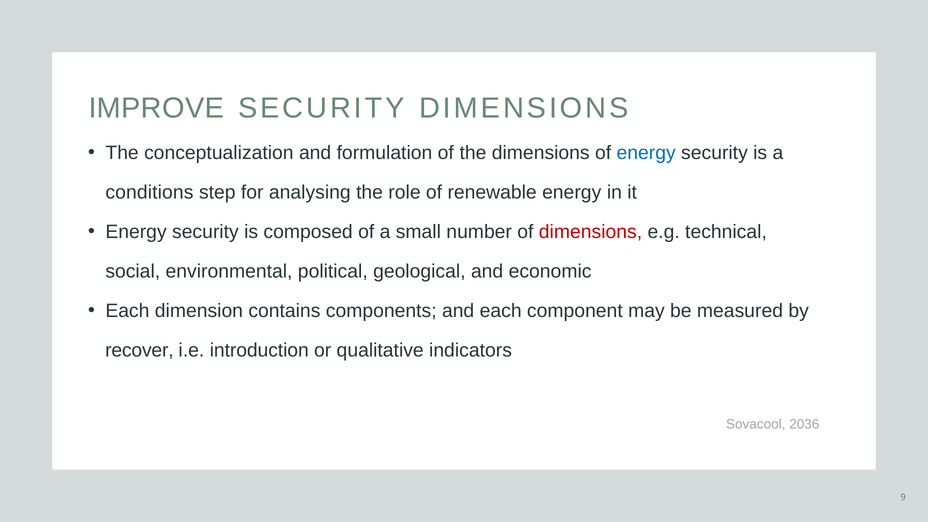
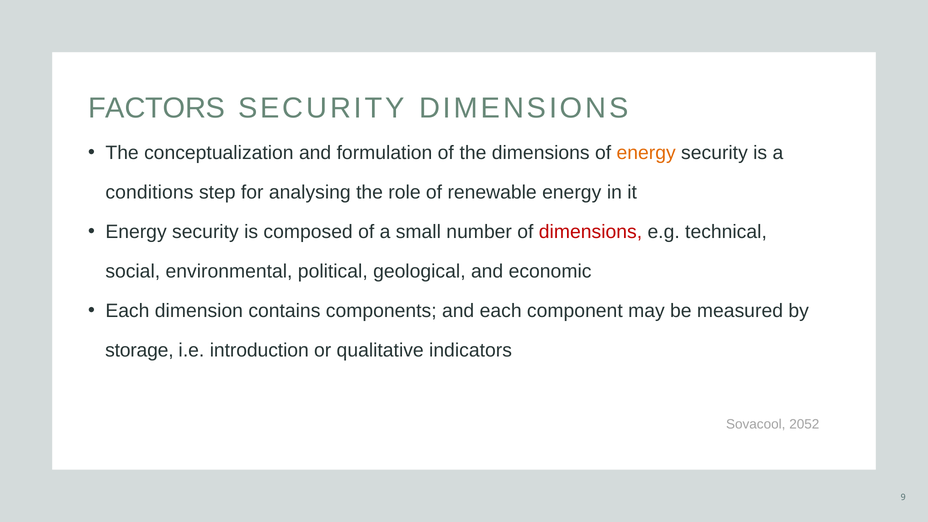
IMPROVE: IMPROVE -> FACTORS
energy at (646, 153) colour: blue -> orange
recover: recover -> storage
2036: 2036 -> 2052
